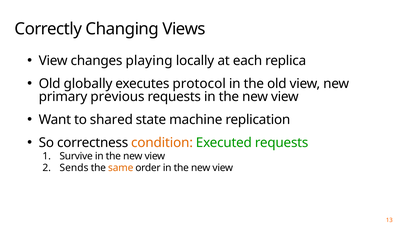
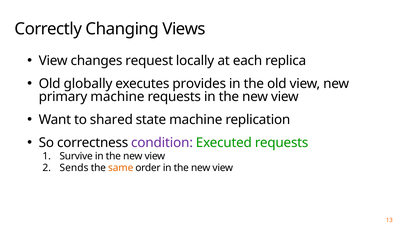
playing: playing -> request
protocol: protocol -> provides
primary previous: previous -> machine
condition colour: orange -> purple
